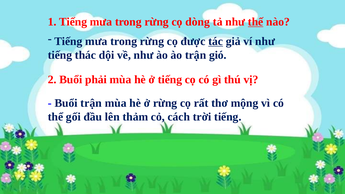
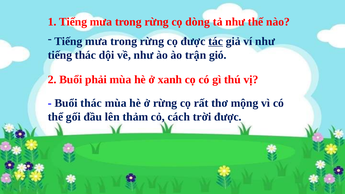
thế underline: present -> none
ở tiếng: tiếng -> xanh
Buổi trận: trận -> thác
trời tiếng: tiếng -> được
